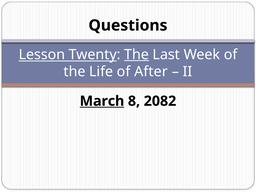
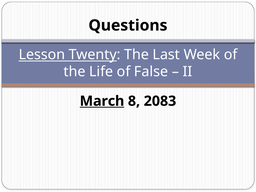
The at (137, 55) underline: present -> none
After: After -> False
2082: 2082 -> 2083
